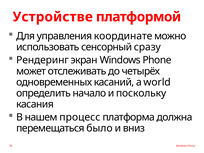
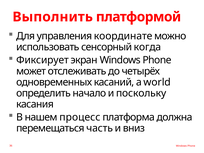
Устройстве: Устройстве -> Выполнить
сразу: сразу -> когда
Рендеринг: Рендеринг -> Фиксирует
было: было -> часть
